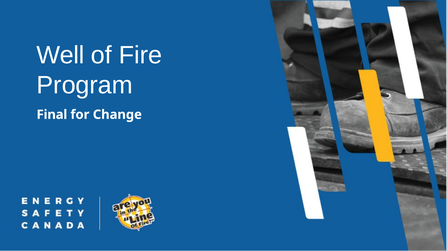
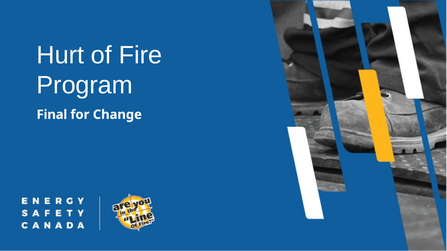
Well: Well -> Hurt
